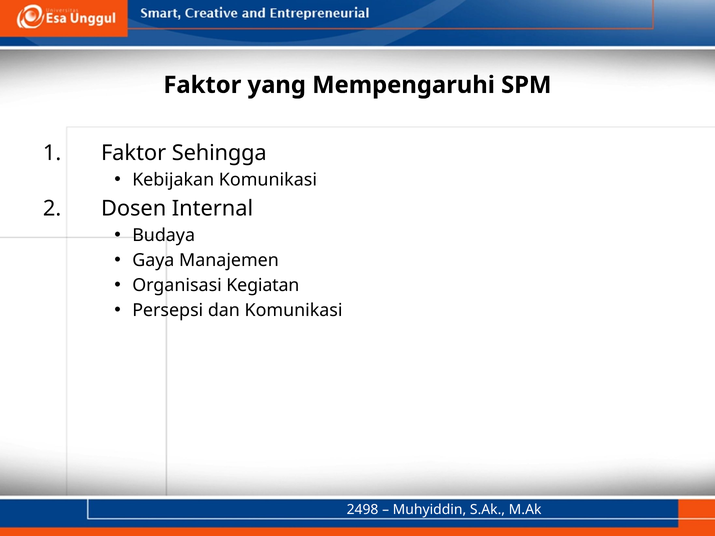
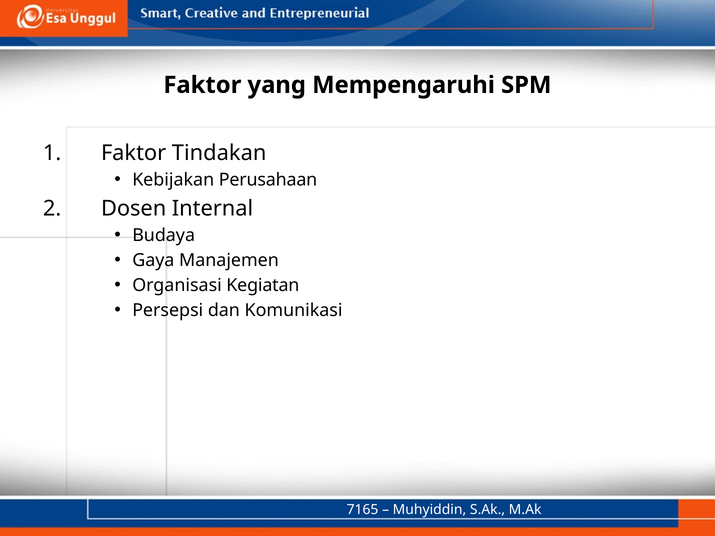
Sehingga: Sehingga -> Tindakan
Kebijakan Komunikasi: Komunikasi -> Perusahaan
2498: 2498 -> 7165
